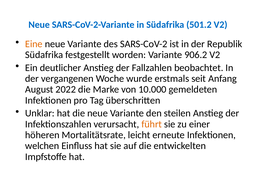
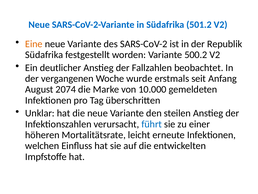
906.2: 906.2 -> 500.2
2022: 2022 -> 2074
führt colour: orange -> blue
